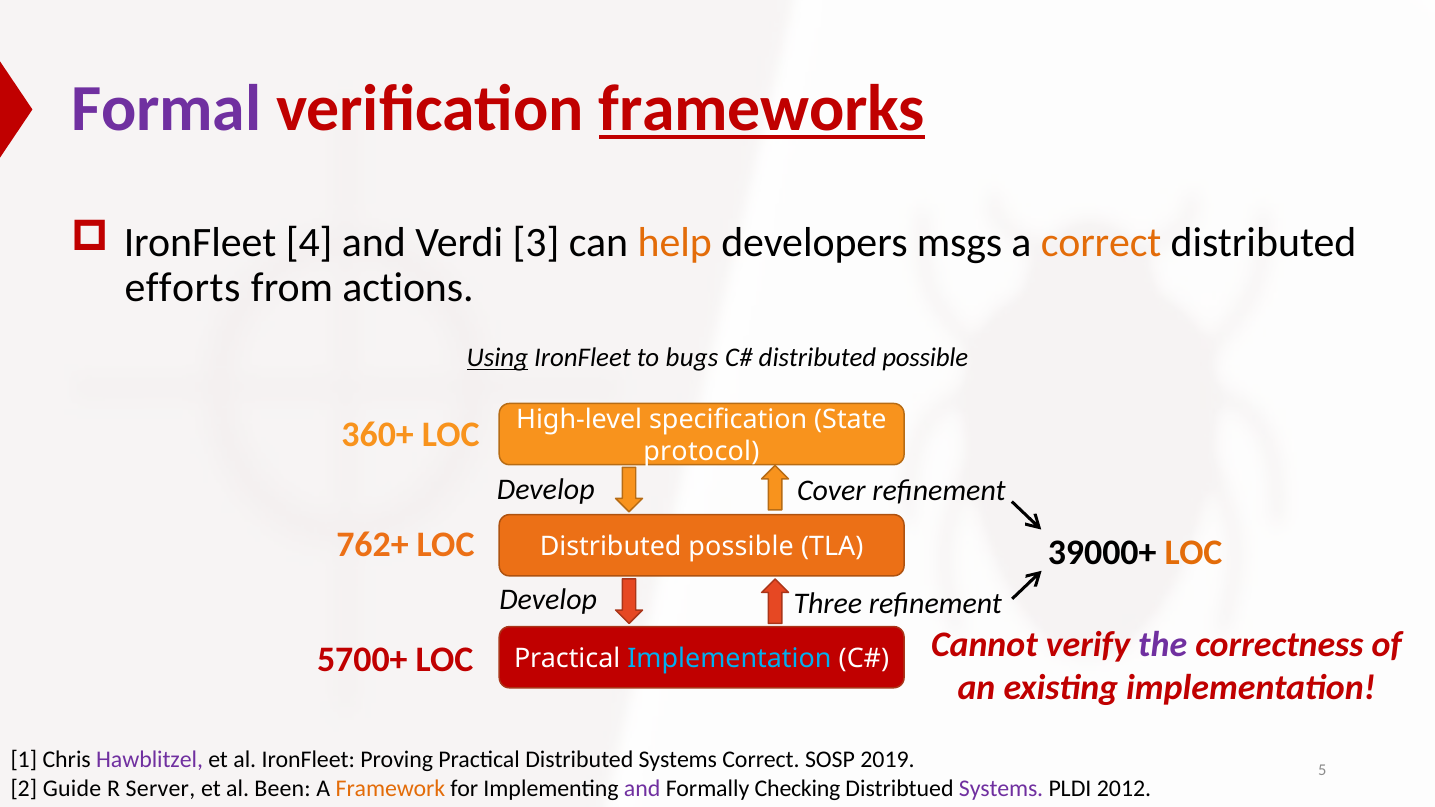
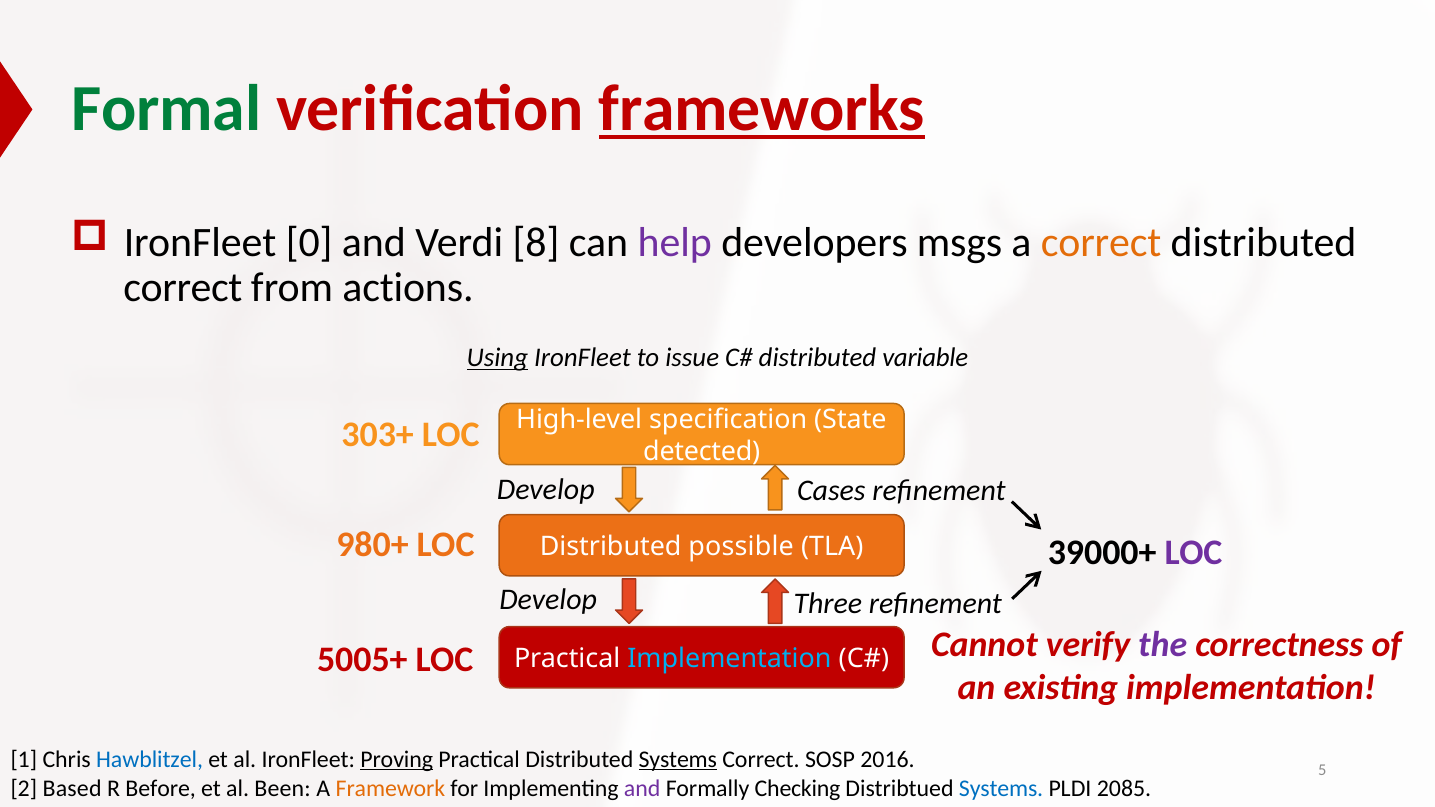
Formal colour: purple -> green
4: 4 -> 0
3: 3 -> 8
help colour: orange -> purple
efforts at (182, 288): efforts -> correct
bugs: bugs -> issue
possible at (925, 358): possible -> variable
360+: 360+ -> 303+
protocol: protocol -> detected
Cover: Cover -> Cases
762+: 762+ -> 980+
LOC at (1194, 553) colour: orange -> purple
5700+: 5700+ -> 5005+
Hawblitzel colour: purple -> blue
Proving underline: none -> present
Systems at (678, 760) underline: none -> present
2019: 2019 -> 2016
Guide: Guide -> Based
Server: Server -> Before
Systems at (1001, 788) colour: purple -> blue
2012: 2012 -> 2085
